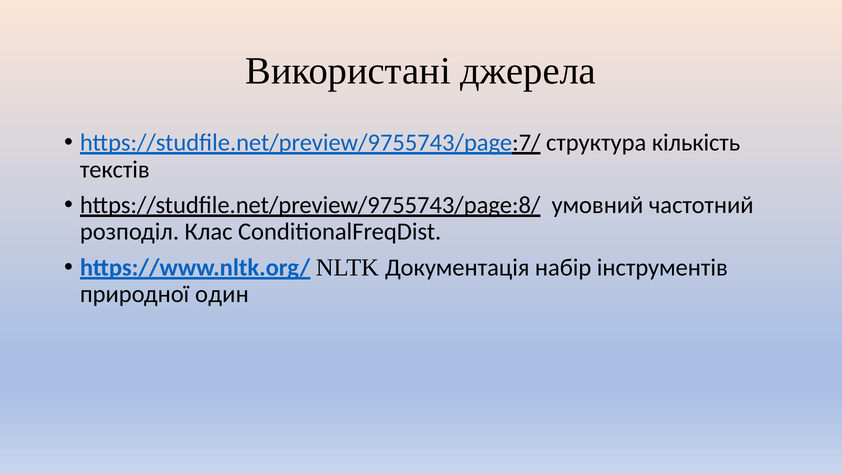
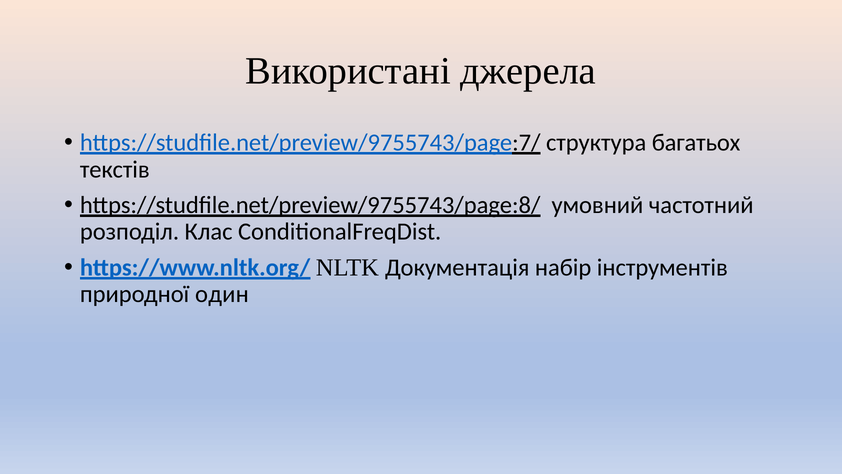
кількість: кількість -> багатьох
